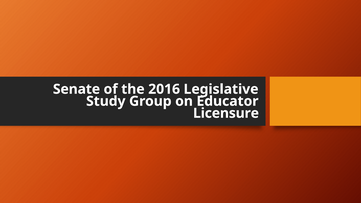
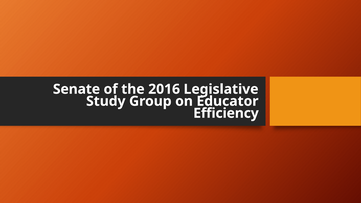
Licensure: Licensure -> Efficiency
